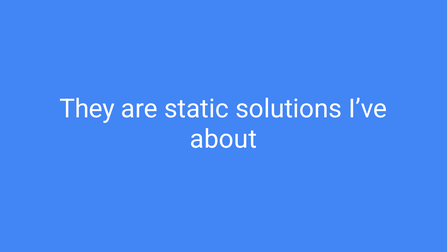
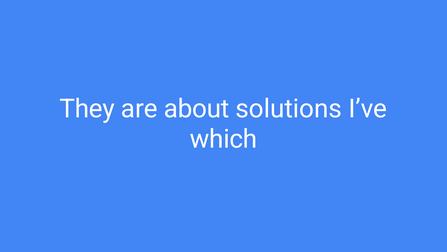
static: static -> about
about: about -> which
